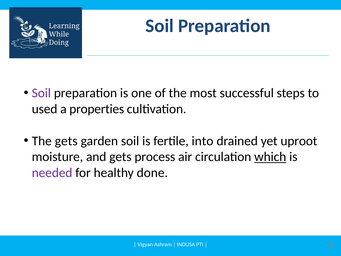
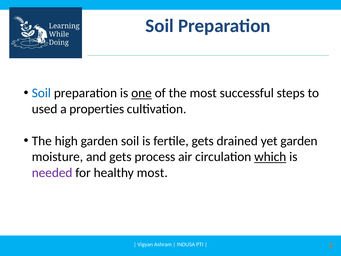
Soil at (41, 93) colour: purple -> blue
one underline: none -> present
The gets: gets -> high
fertile into: into -> gets
yet uproot: uproot -> garden
healthy done: done -> most
